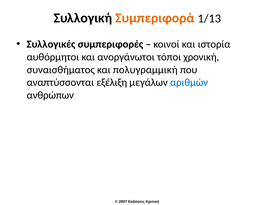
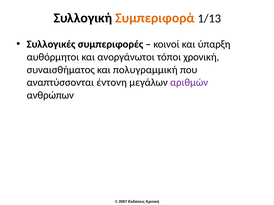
ιστορία: ιστορία -> ύπαρξη
εξέλιξη: εξέλιξη -> έντονη
αριθμών colour: blue -> purple
